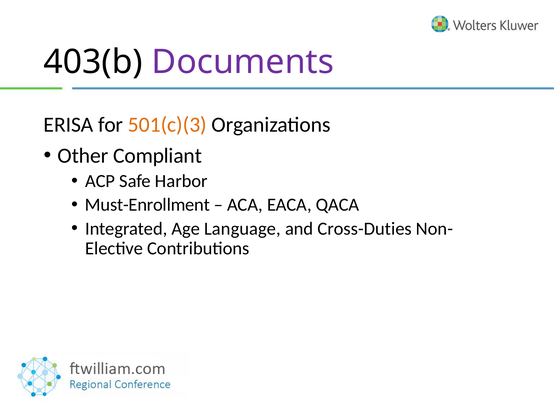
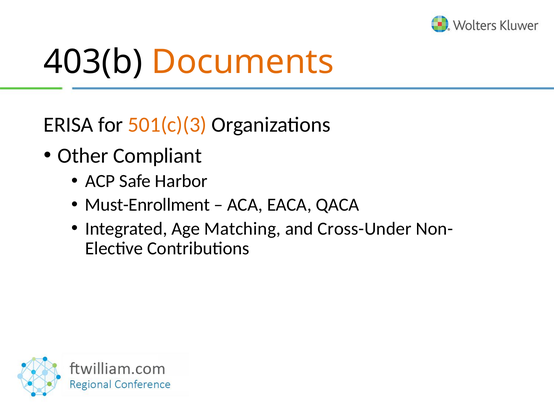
Documents colour: purple -> orange
Language: Language -> Matching
Cross-Duties: Cross-Duties -> Cross-Under
